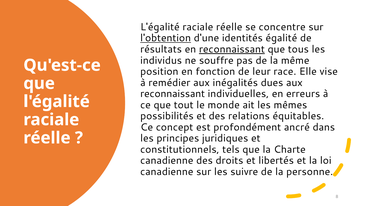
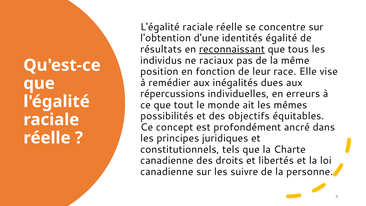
l'obtention underline: present -> none
souffre: souffre -> raciaux
reconnaissant at (173, 94): reconnaissant -> répercussions
relations: relations -> objectifs
